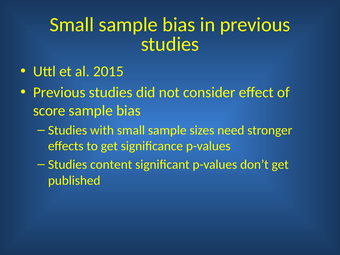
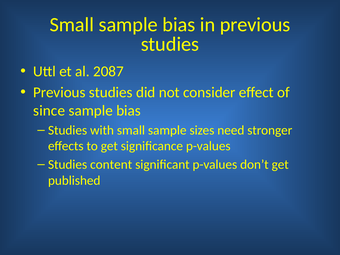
2015: 2015 -> 2087
score: score -> since
